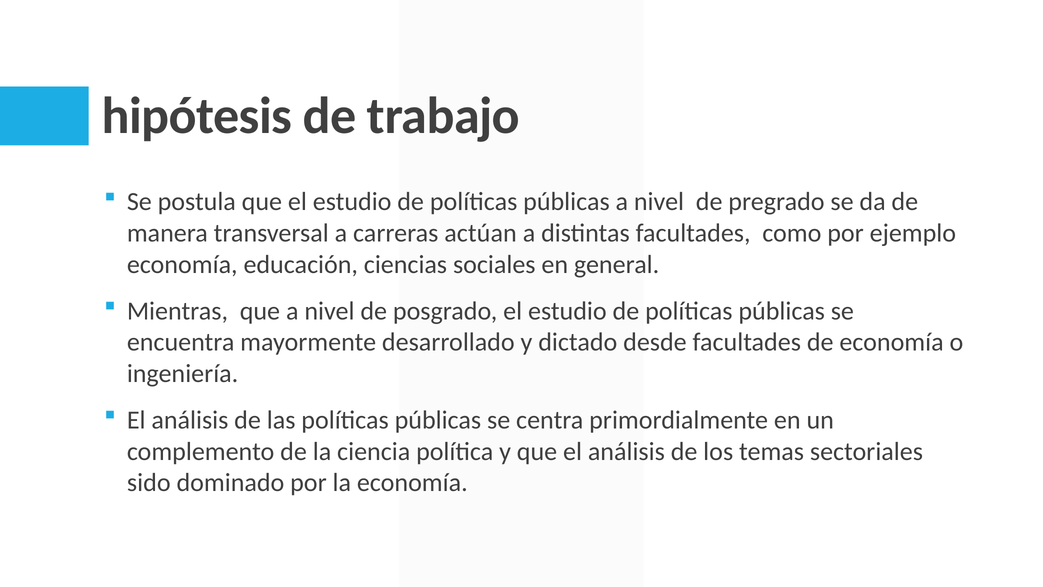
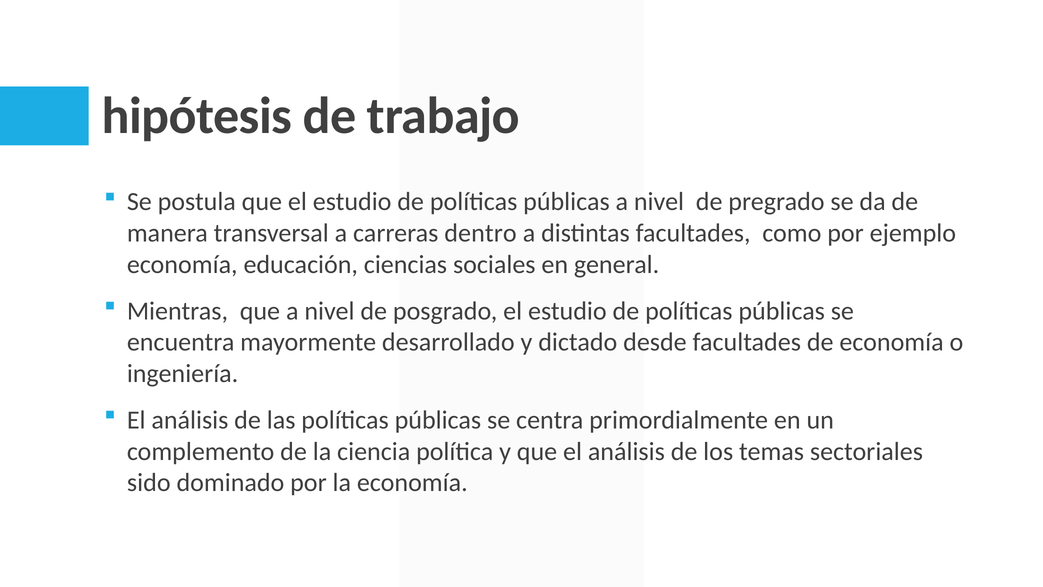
actúan: actúan -> dentro
